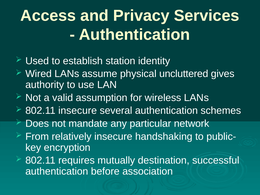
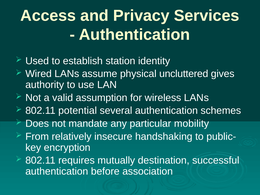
802.11 insecure: insecure -> potential
network: network -> mobility
